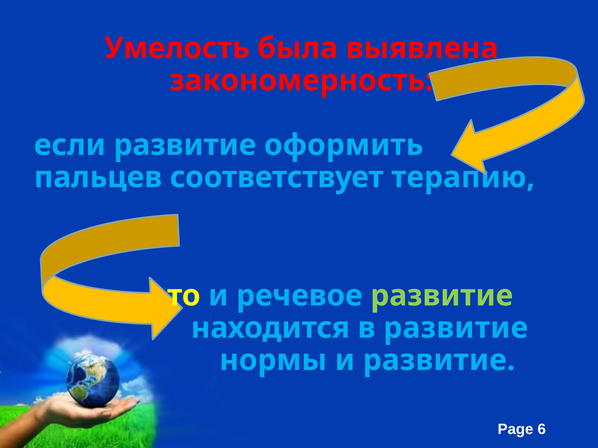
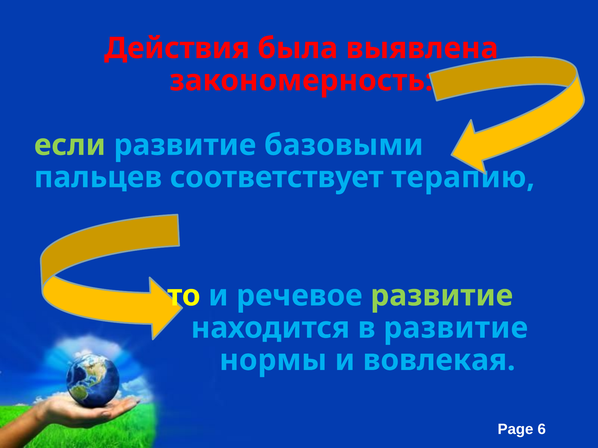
Умелость: Умелость -> Действия
если colour: light blue -> light green
оформить: оформить -> базовыми
и развитие: развитие -> вовлекая
